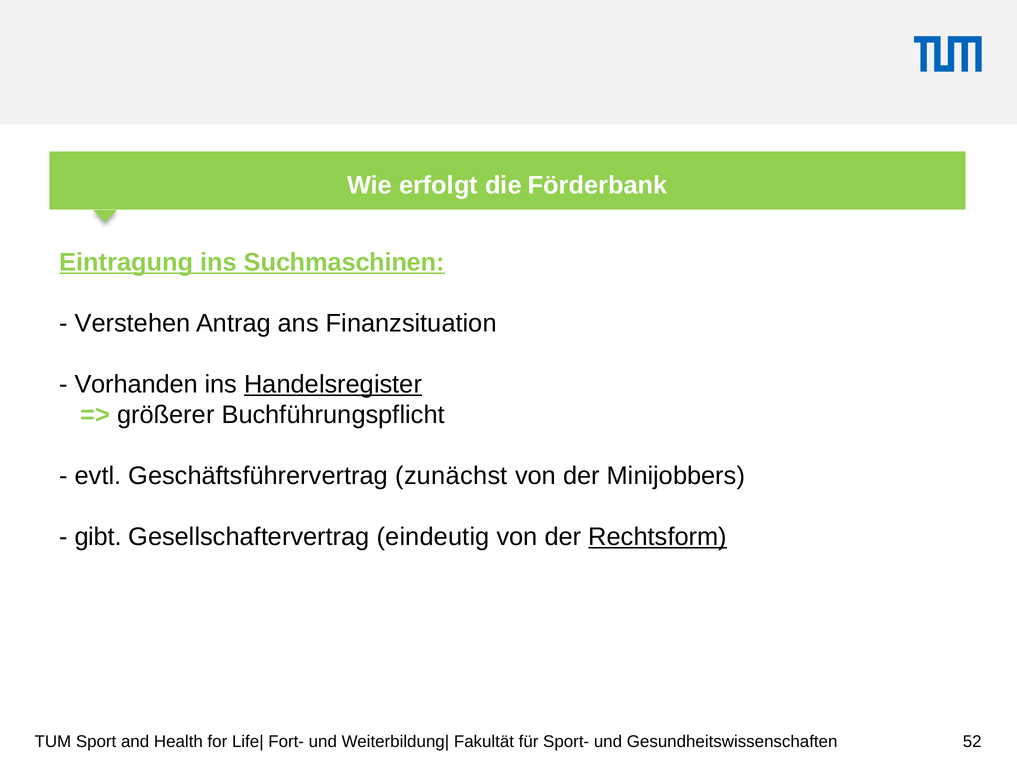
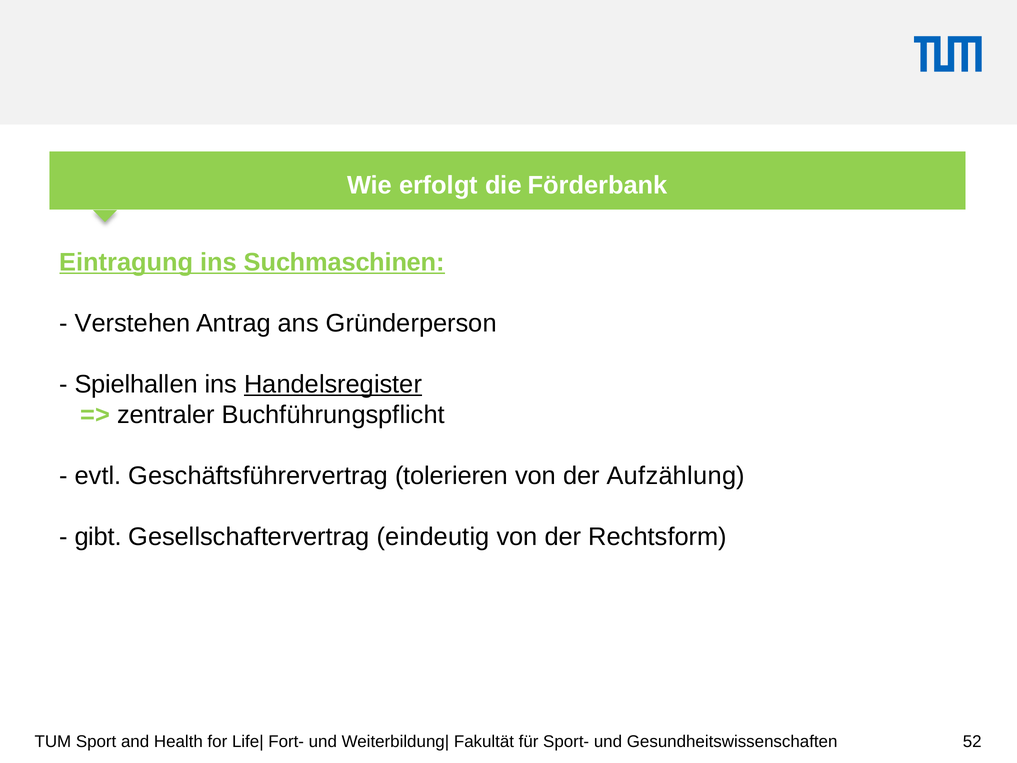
Finanzsituation: Finanzsituation -> Gründerperson
Vorhanden: Vorhanden -> Spielhallen
größerer: größerer -> zentraler
zunächst: zunächst -> tolerieren
Minijobbers: Minijobbers -> Aufzählung
Rechtsform underline: present -> none
